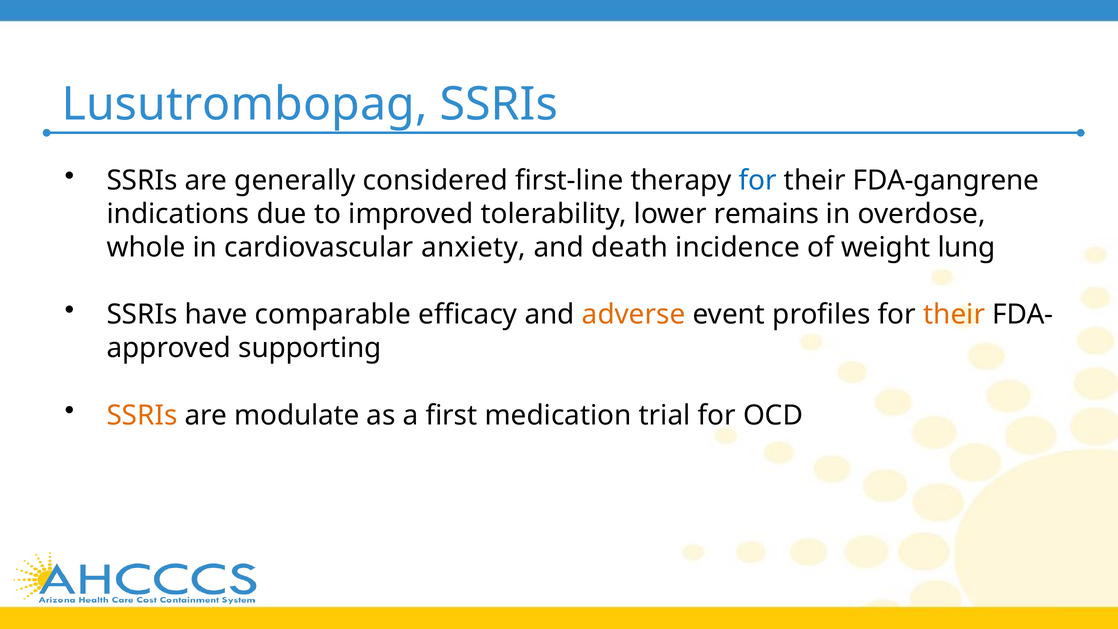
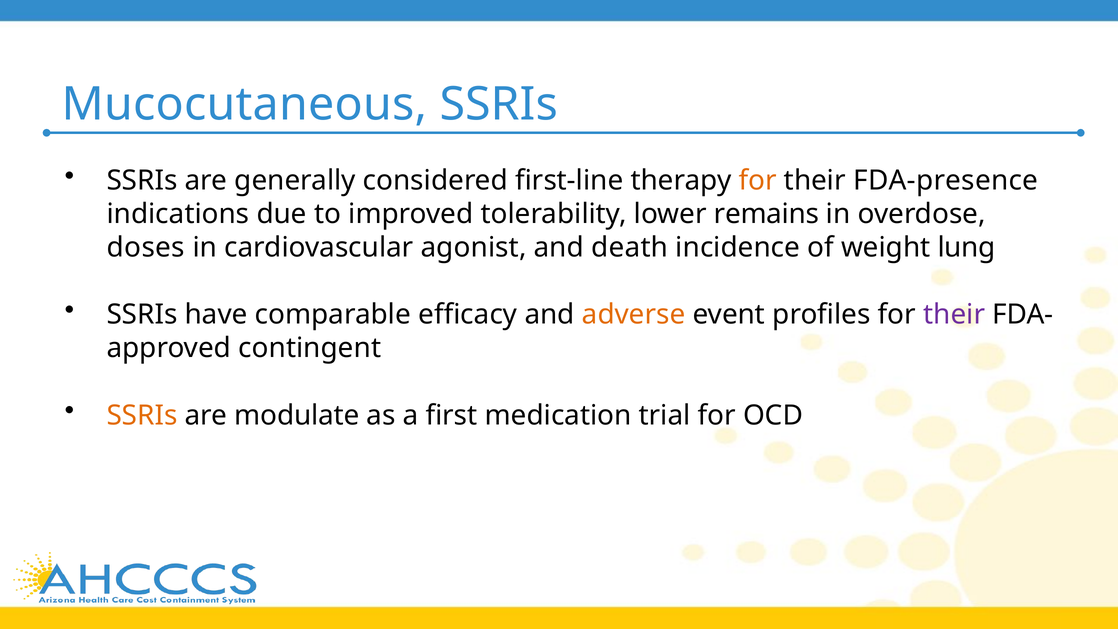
Lusutrombopag: Lusutrombopag -> Mucocutaneous
for at (758, 180) colour: blue -> orange
FDA-gangrene: FDA-gangrene -> FDA-presence
whole: whole -> doses
anxiety: anxiety -> agonist
their at (954, 315) colour: orange -> purple
supporting: supporting -> contingent
